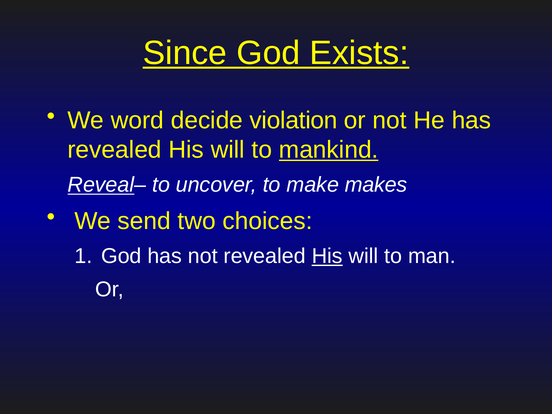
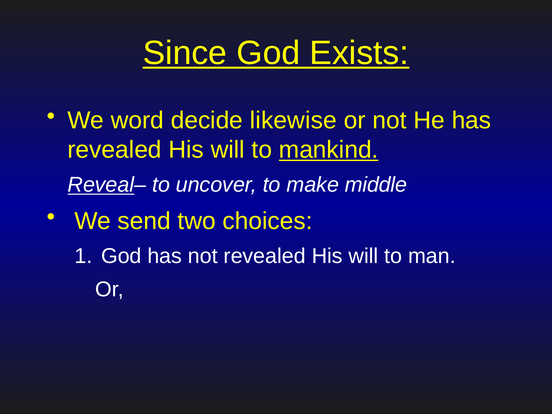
violation: violation -> likewise
makes: makes -> middle
His at (327, 256) underline: present -> none
